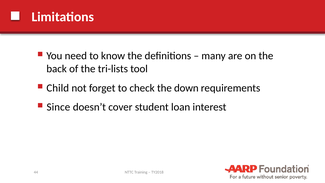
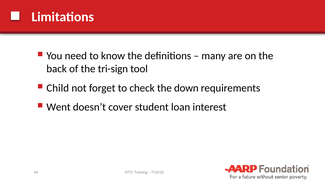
tri-lists: tri-lists -> tri-sign
Since: Since -> Went
